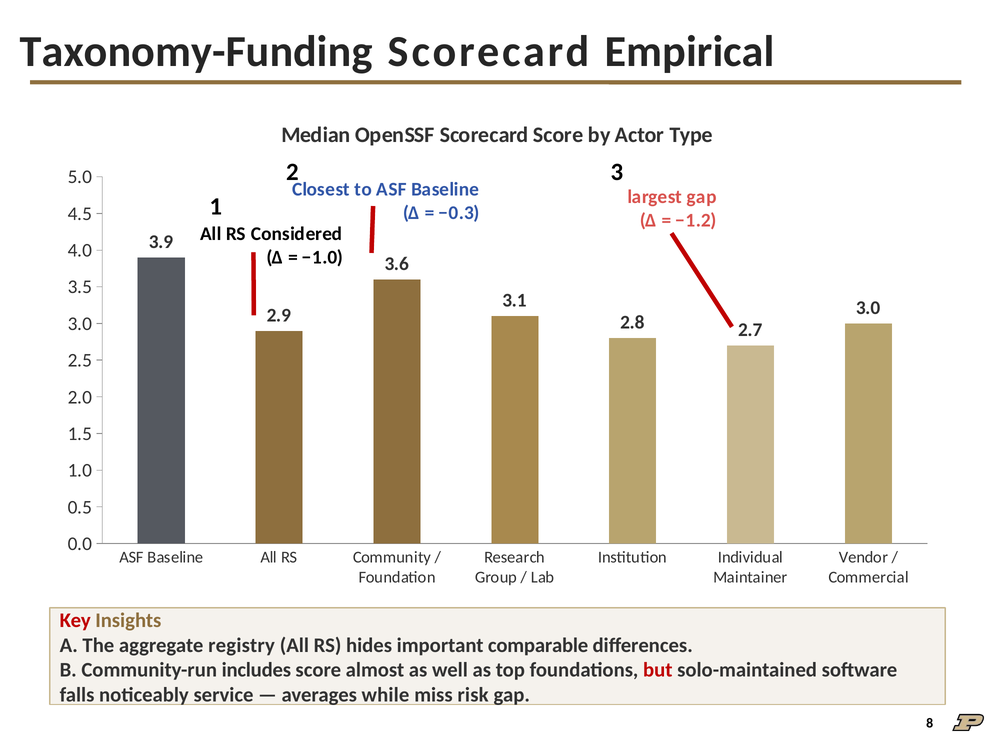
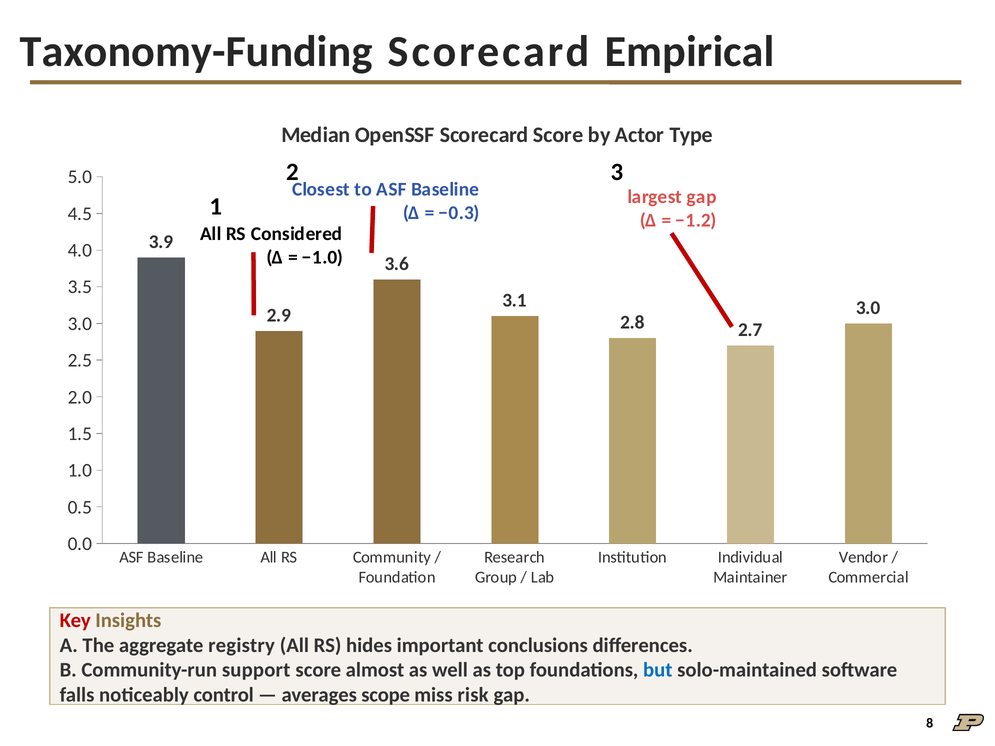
comparable: comparable -> conclusions
includes: includes -> support
but colour: red -> blue
service: service -> control
while: while -> scope
